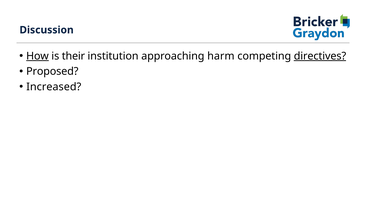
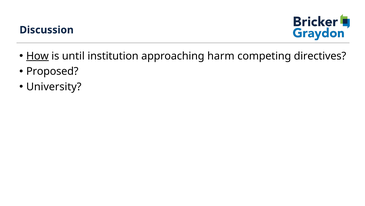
their: their -> until
directives underline: present -> none
Increased: Increased -> University
